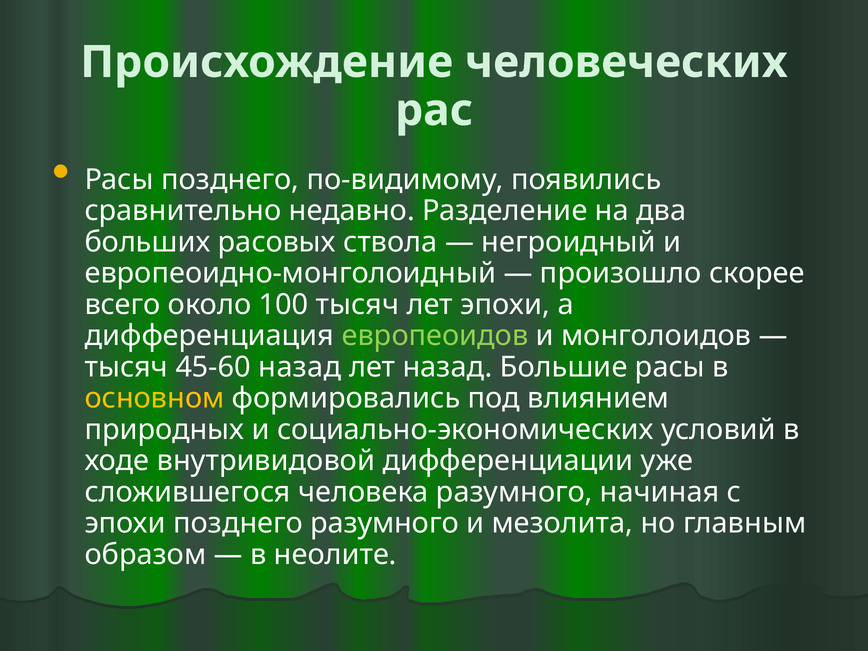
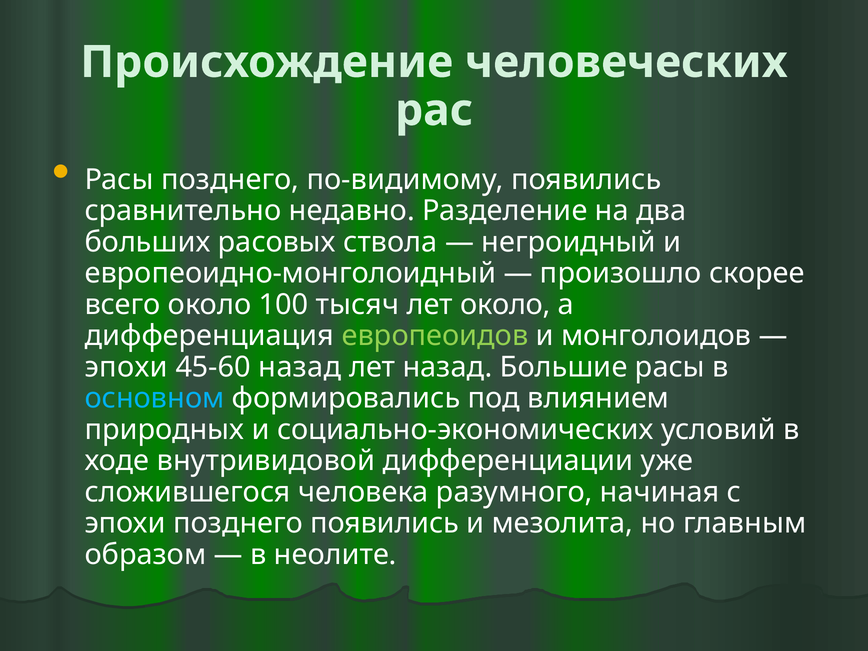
лет эпохи: эпохи -> около
тысяч at (126, 367): тысяч -> эпохи
основном colour: yellow -> light blue
позднего разумного: разумного -> появились
